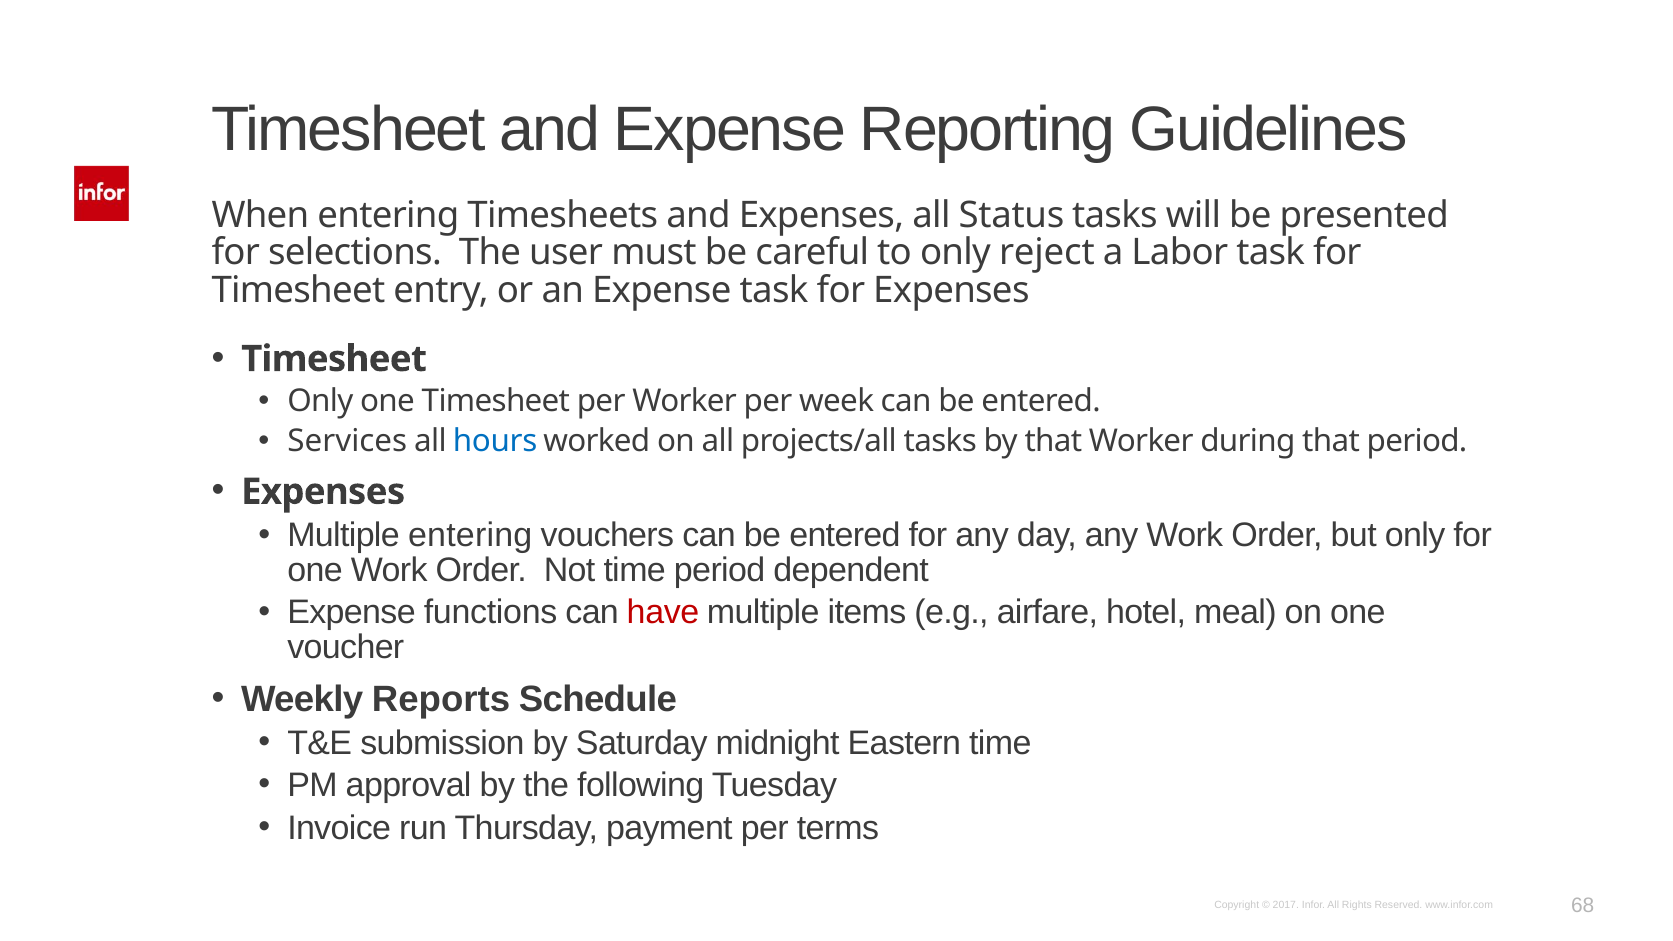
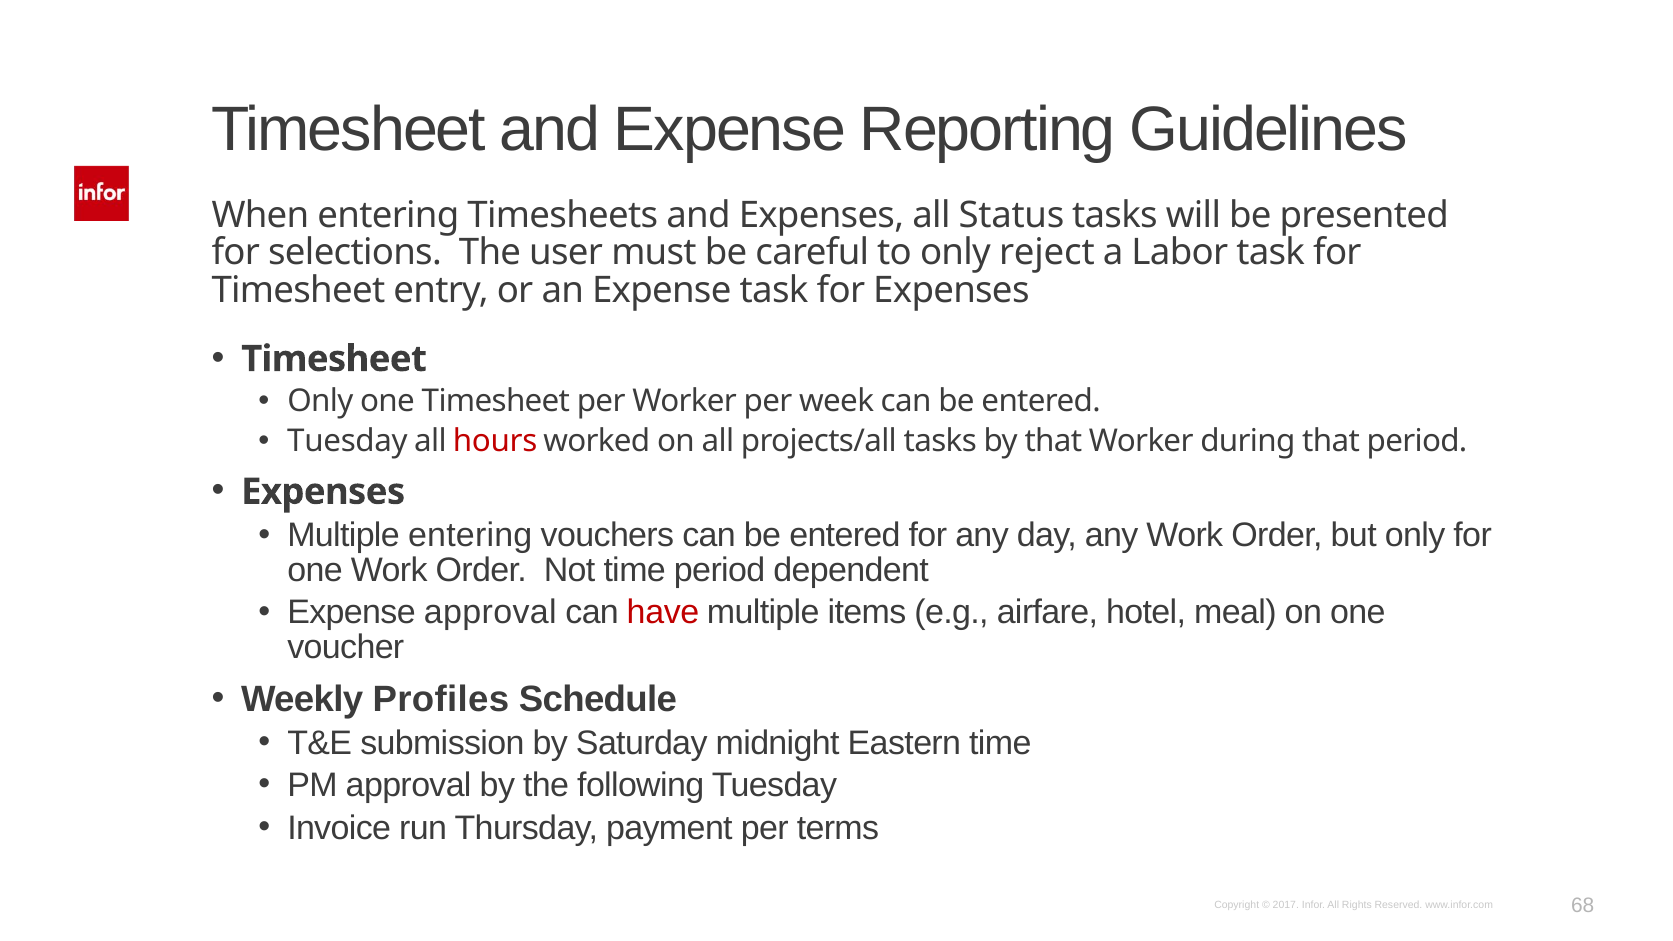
Services at (347, 441): Services -> Tuesday
hours colour: blue -> red
Expense functions: functions -> approval
Reports: Reports -> Profiles
